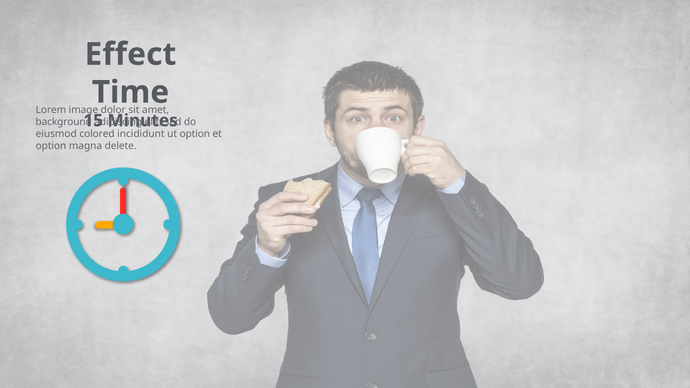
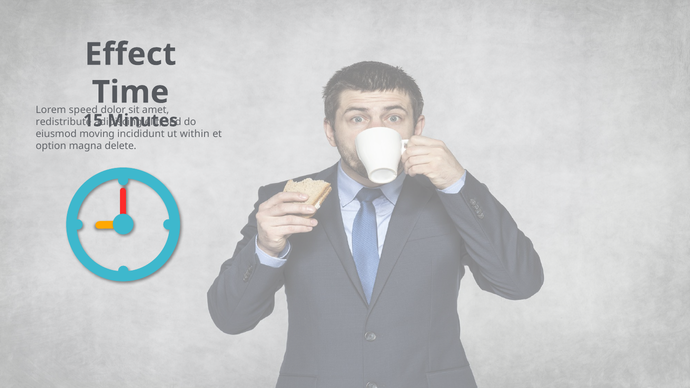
image: image -> speed
background: background -> redistribute
colored: colored -> moving
option at (195, 134): option -> within
